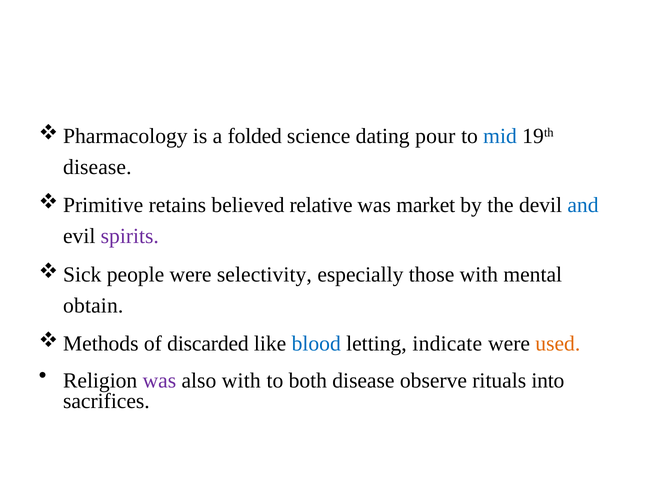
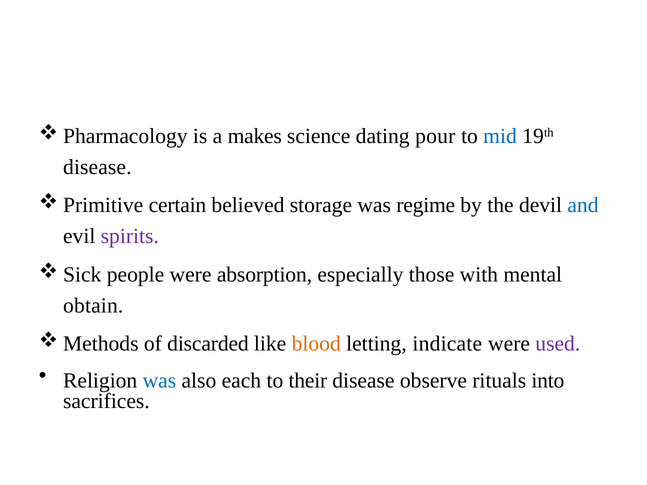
folded: folded -> makes
retains: retains -> certain
relative: relative -> storage
market: market -> regime
selectivity: selectivity -> absorption
blood colour: blue -> orange
used colour: orange -> purple
was at (159, 381) colour: purple -> blue
also with: with -> each
both: both -> their
